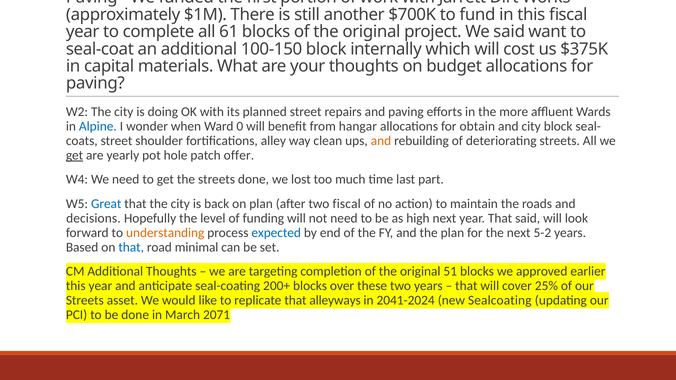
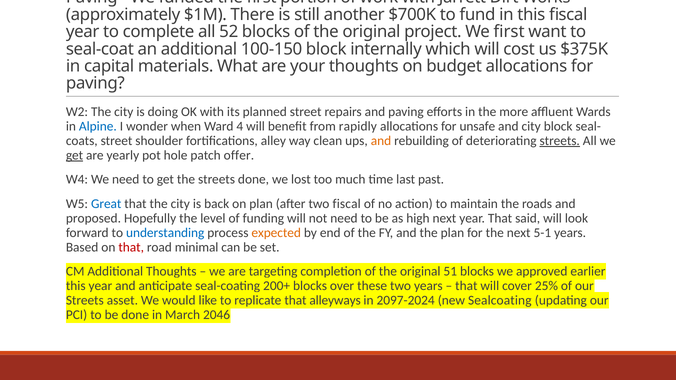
61: 61 -> 52
We said: said -> first
0: 0 -> 4
hangar: hangar -> rapidly
obtain: obtain -> unsafe
streets at (560, 141) underline: none -> present
part: part -> past
decisions: decisions -> proposed
understanding colour: orange -> blue
expected colour: blue -> orange
5-2: 5-2 -> 5-1
that at (131, 247) colour: blue -> red
2041-2024: 2041-2024 -> 2097-2024
2071: 2071 -> 2046
